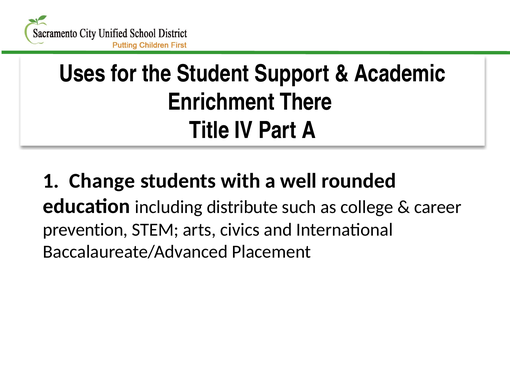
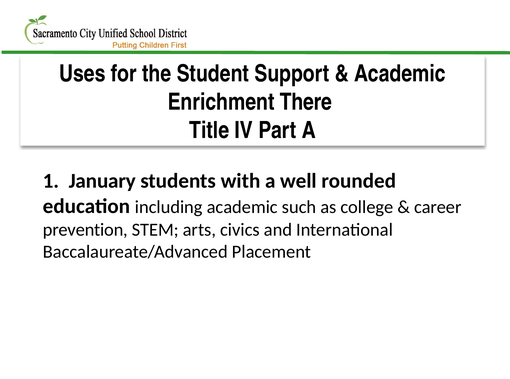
Change: Change -> January
including distribute: distribute -> academic
